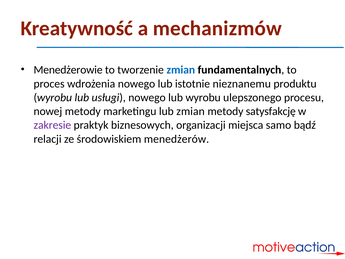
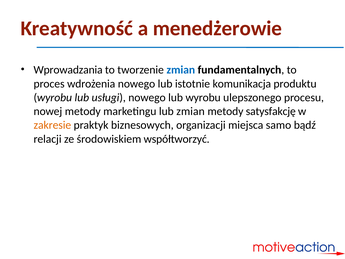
mechanizmów: mechanizmów -> menedżerowie
Menedżerowie: Menedżerowie -> Wprowadzania
nieznanemu: nieznanemu -> komunikacja
zakresie colour: purple -> orange
menedżerów: menedżerów -> współtworzyć
